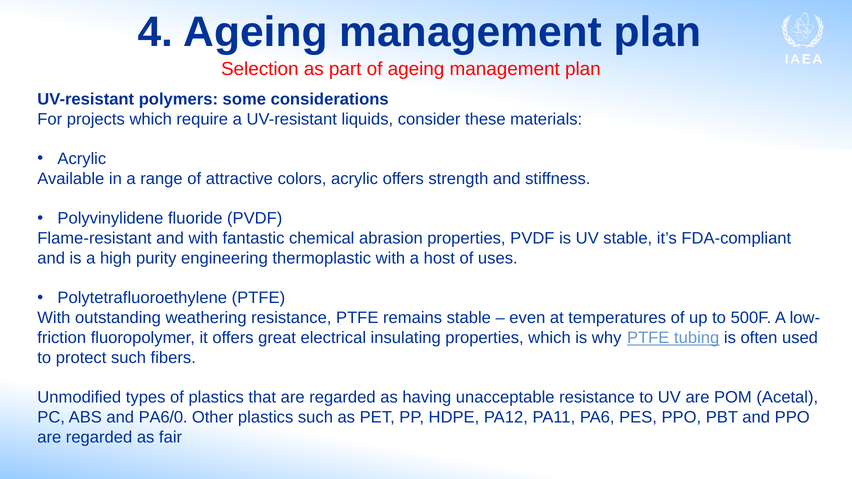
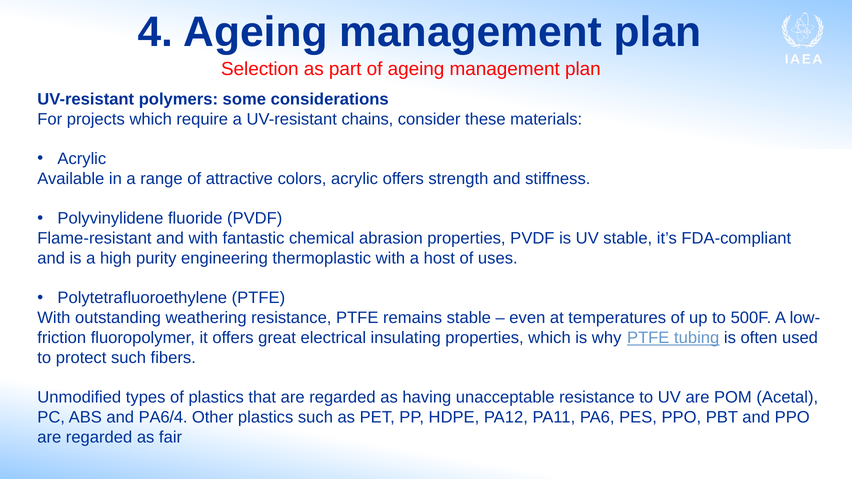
liquids: liquids -> chains
PA6/0: PA6/0 -> PA6/4
